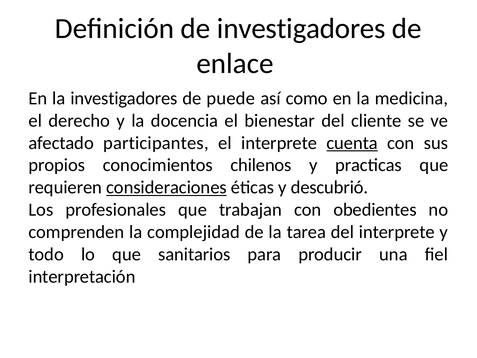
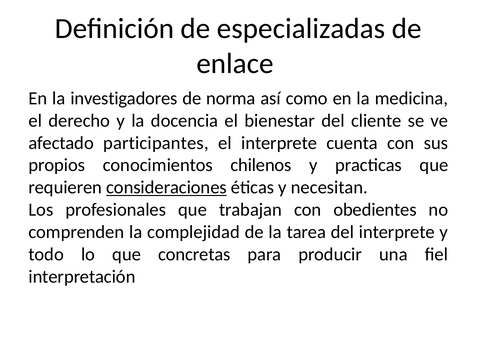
de investigadores: investigadores -> especializadas
puede: puede -> norma
cuenta underline: present -> none
descubrió: descubrió -> necesitan
sanitarios: sanitarios -> concretas
